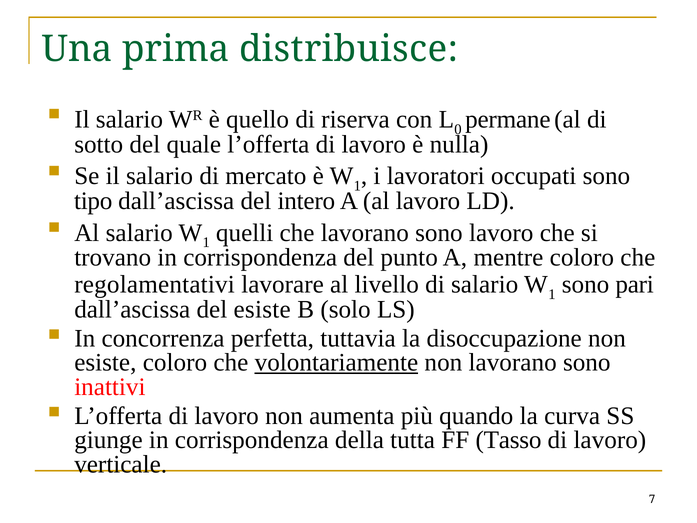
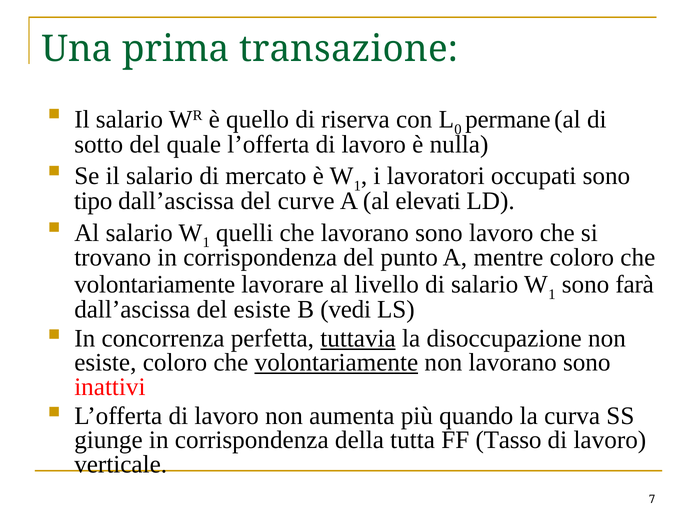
distribuisce: distribuisce -> transazione
intero: intero -> curve
al lavoro: lavoro -> elevati
regolamentativi at (155, 284): regolamentativi -> volontariamente
pari: pari -> farà
solo: solo -> vedi
tuttavia underline: none -> present
